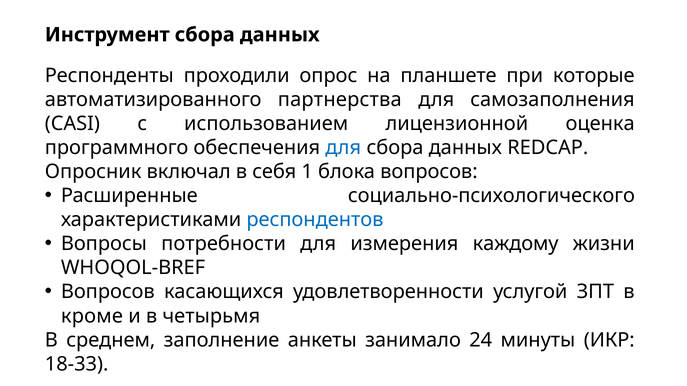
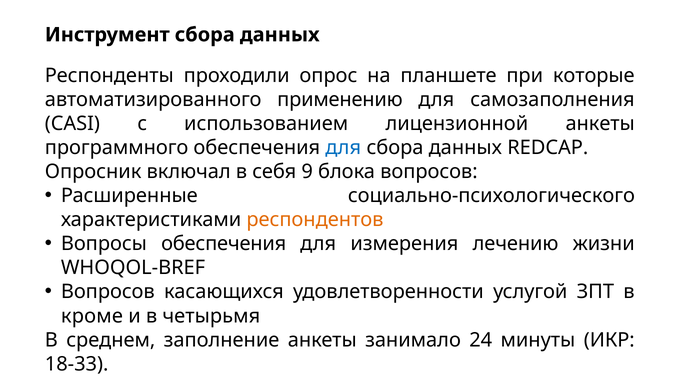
партнерства: партнерства -> применению
лицензионной оценка: оценка -> анкеты
1: 1 -> 9
респондентов colour: blue -> orange
Вопросы потребности: потребности -> обеспечения
каждому: каждому -> лечению
